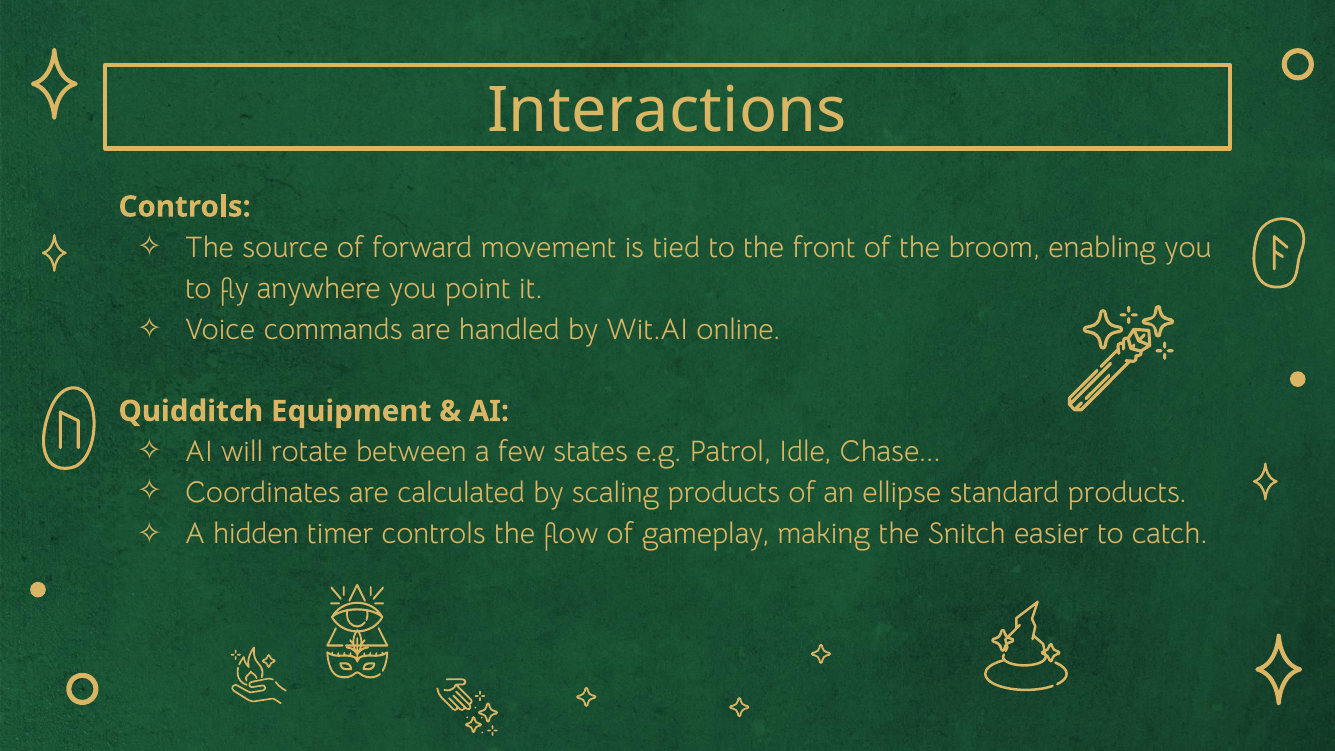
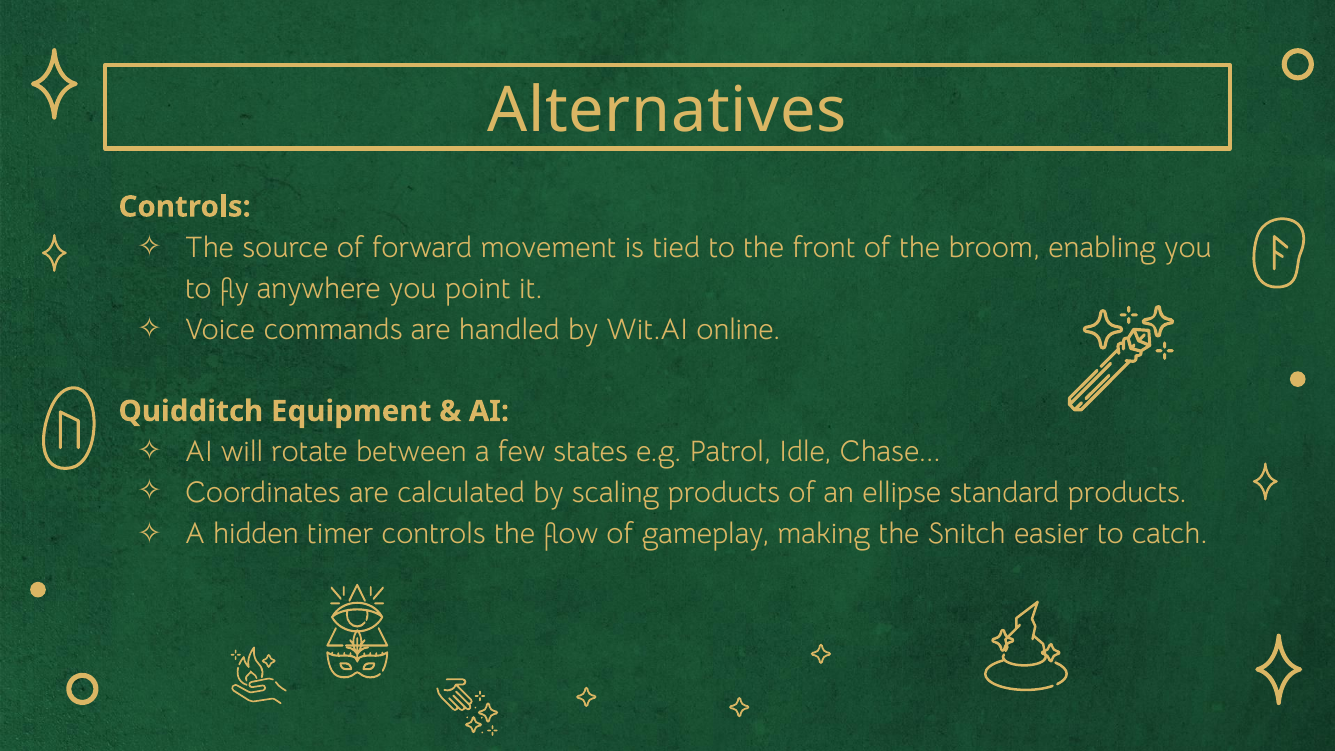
Interactions: Interactions -> Alternatives
